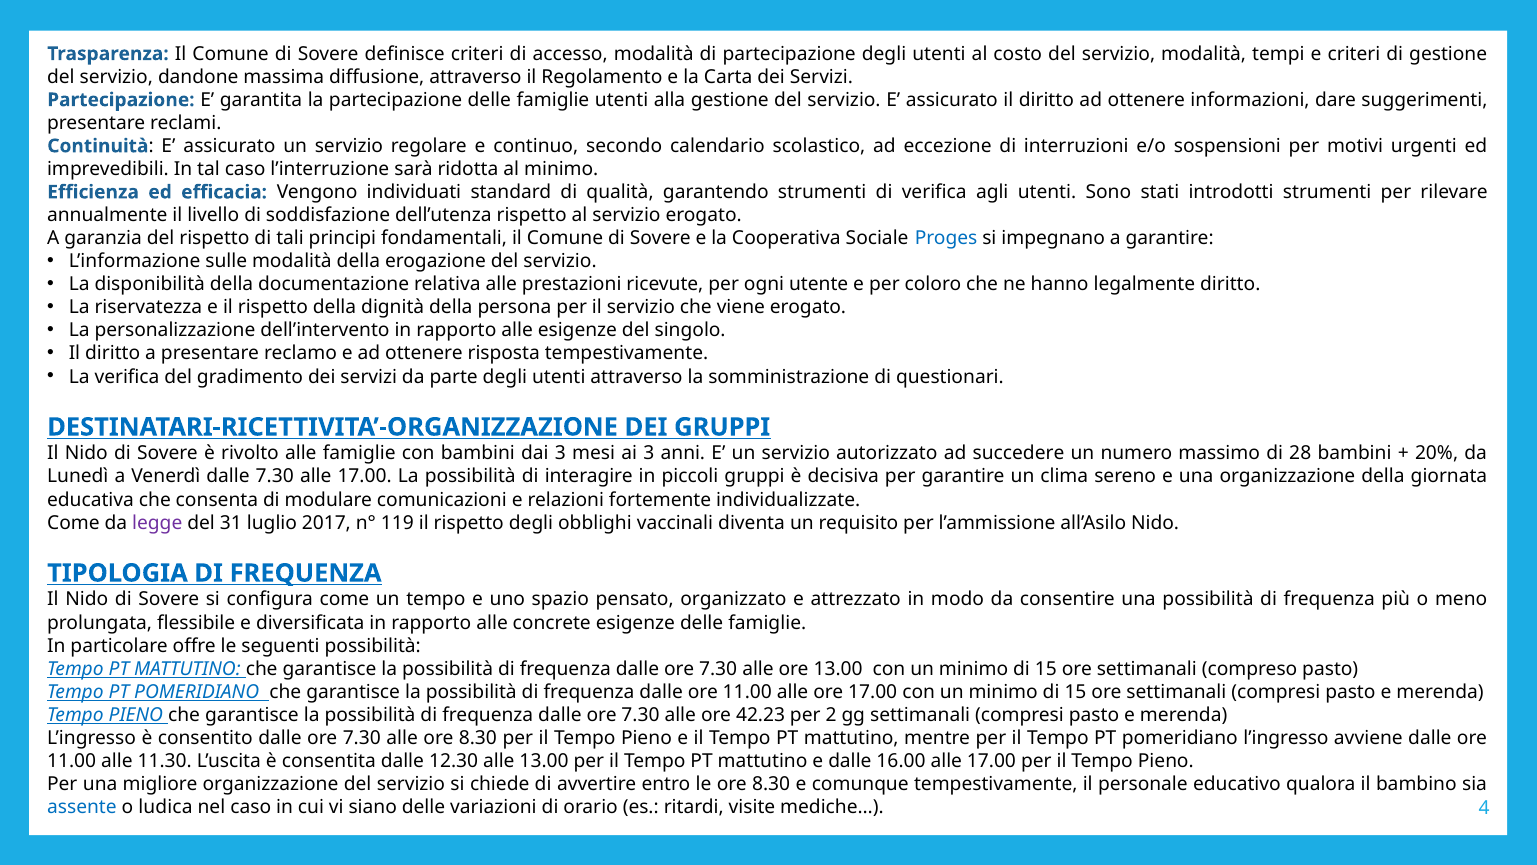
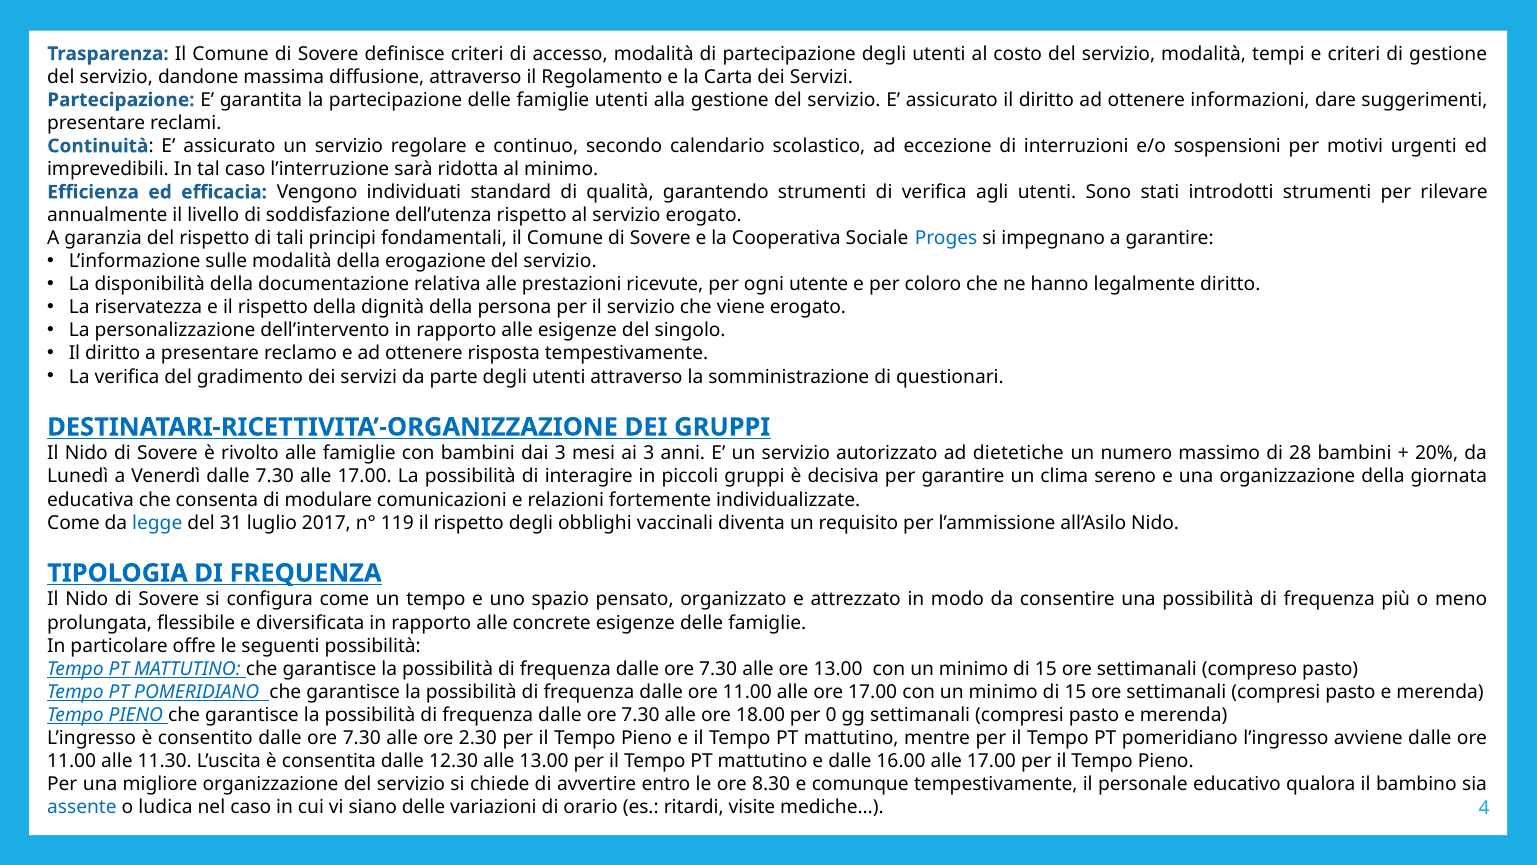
succedere: succedere -> dietetiche
legge colour: purple -> blue
42.23: 42.23 -> 18.00
2: 2 -> 0
alle ore 8.30: 8.30 -> 2.30
